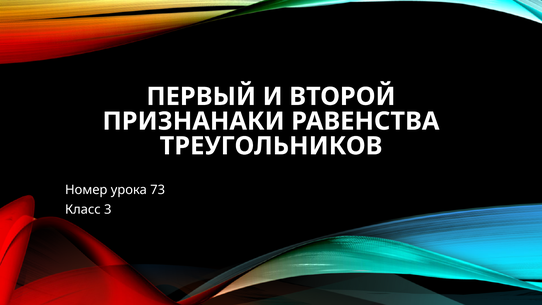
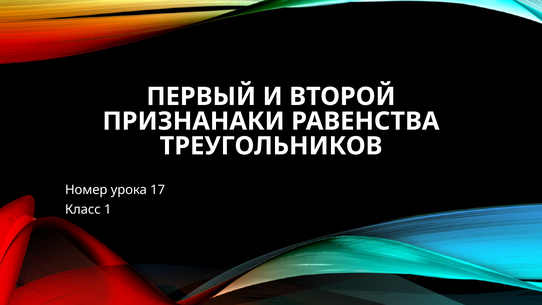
73: 73 -> 17
3: 3 -> 1
